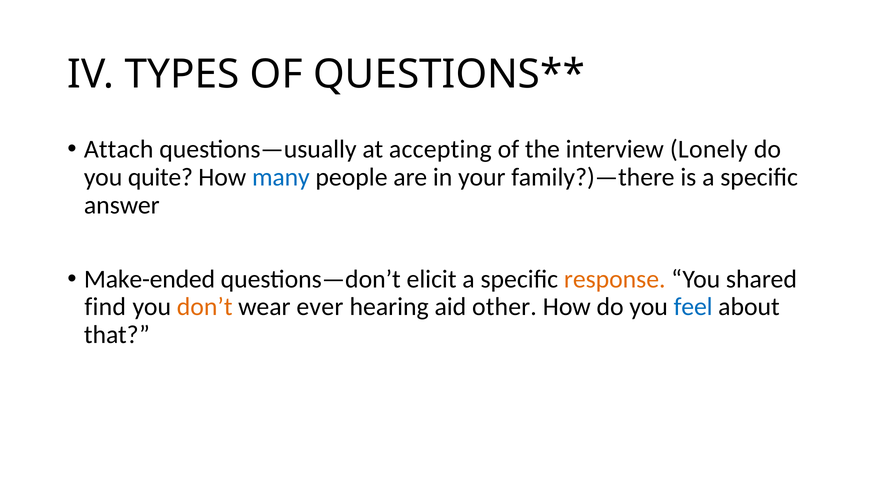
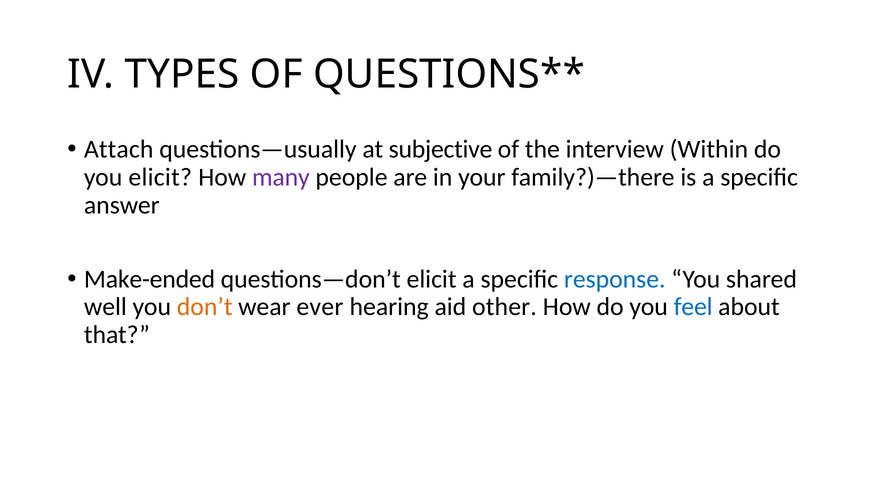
accepting: accepting -> subjective
Lonely: Lonely -> Within
you quite: quite -> elicit
many colour: blue -> purple
response colour: orange -> blue
find: find -> well
